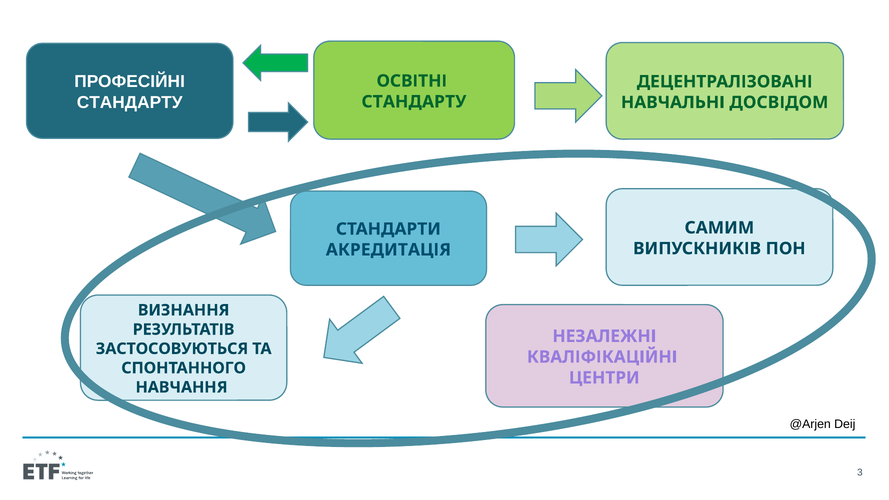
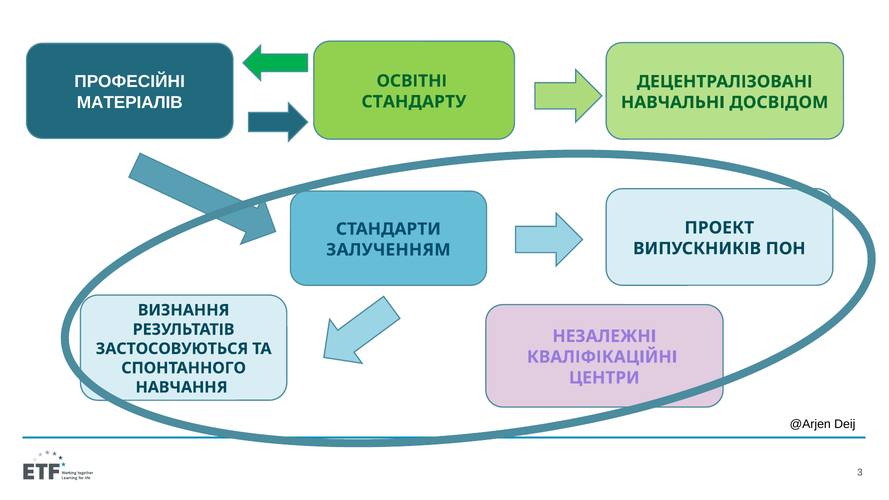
СТАНДАРТУ at (130, 102): СТАНДАРТУ -> МАТЕРІАЛІВ
САМИМ: САМИМ -> ПРОЕКТ
АКРЕДИТАЦІЯ: АКРЕДИТАЦІЯ -> ЗАЛУЧЕННЯМ
